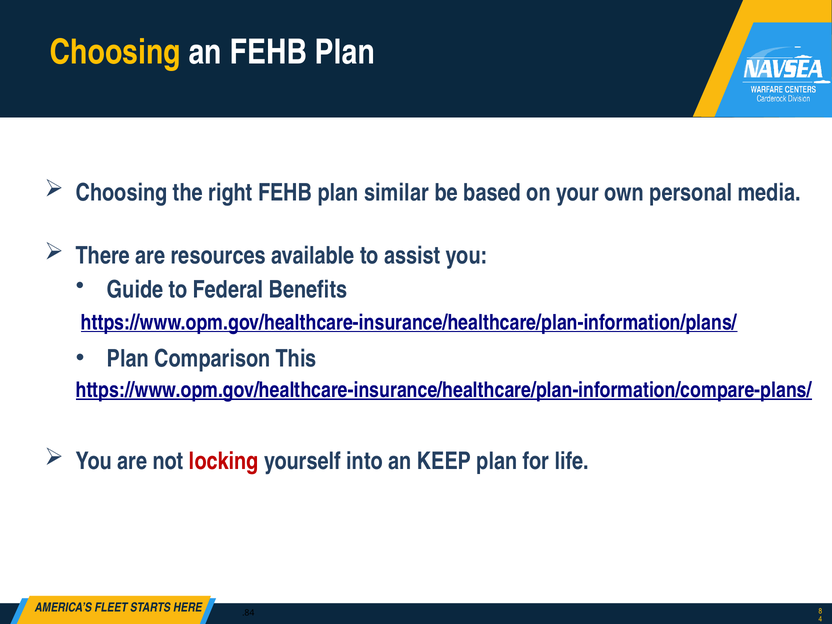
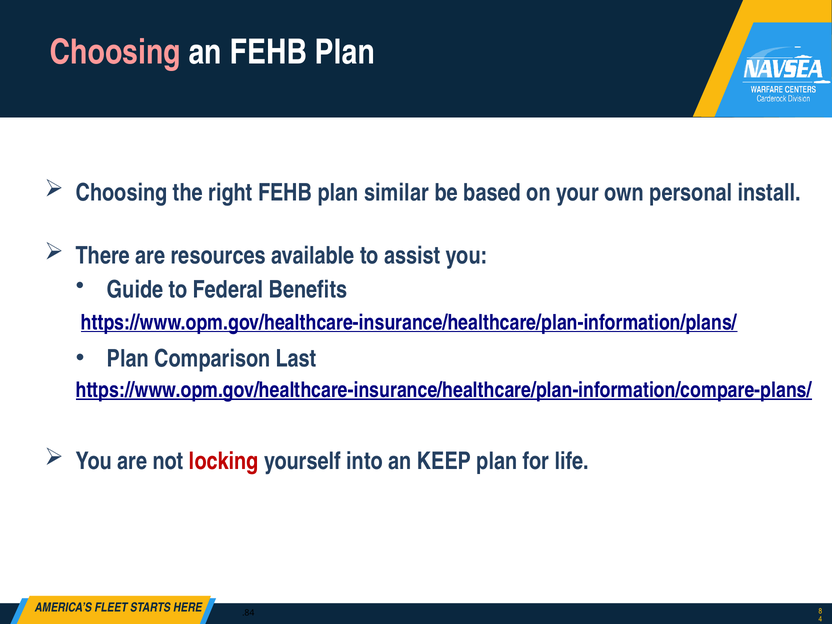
Choosing at (115, 52) colour: yellow -> pink
media: media -> install
This: This -> Last
